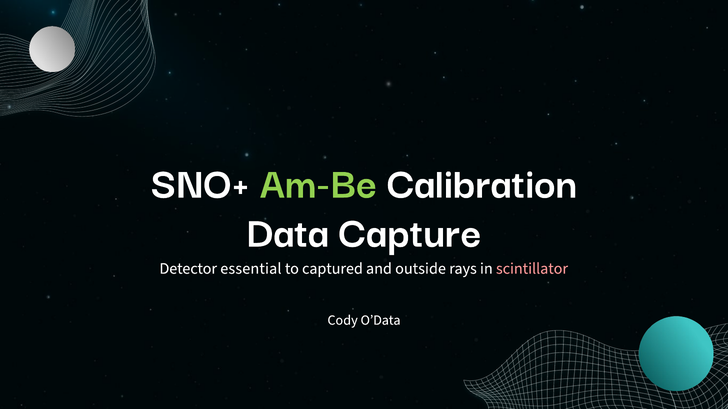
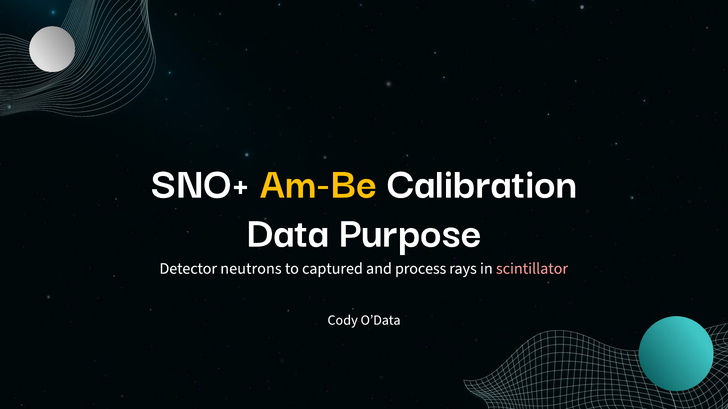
Am-Be colour: light green -> yellow
Capture: Capture -> Purpose
essential: essential -> neutrons
outside: outside -> process
